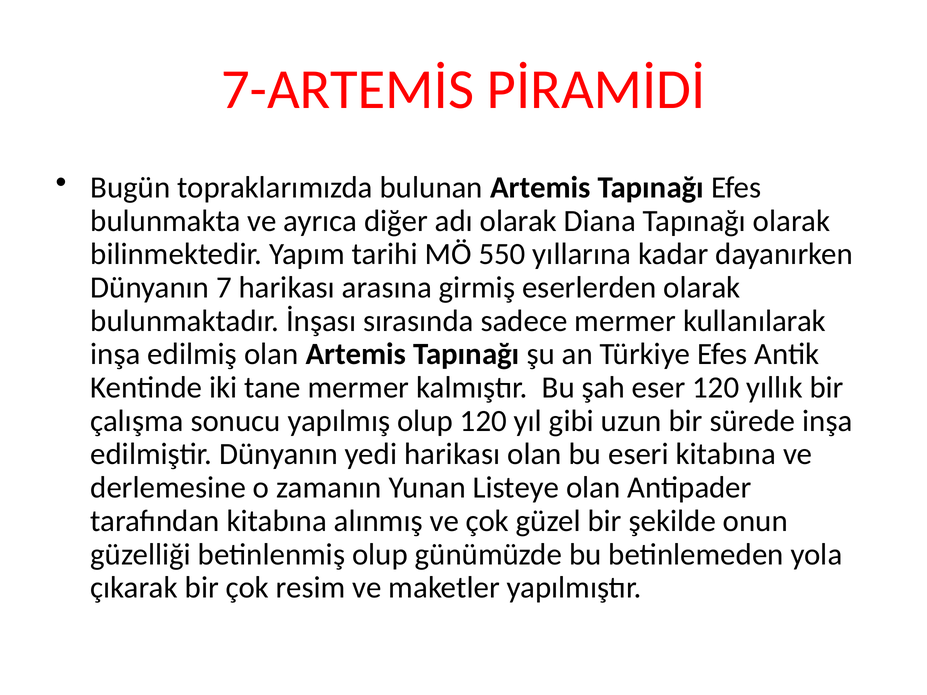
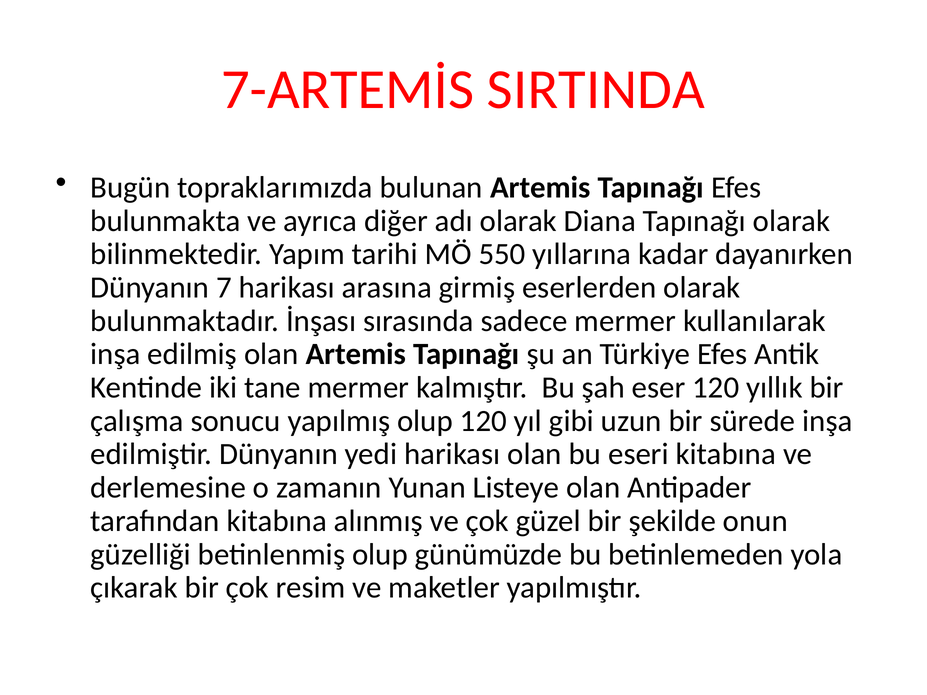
PİRAMİDİ: PİRAMİDİ -> SIRTINDA
